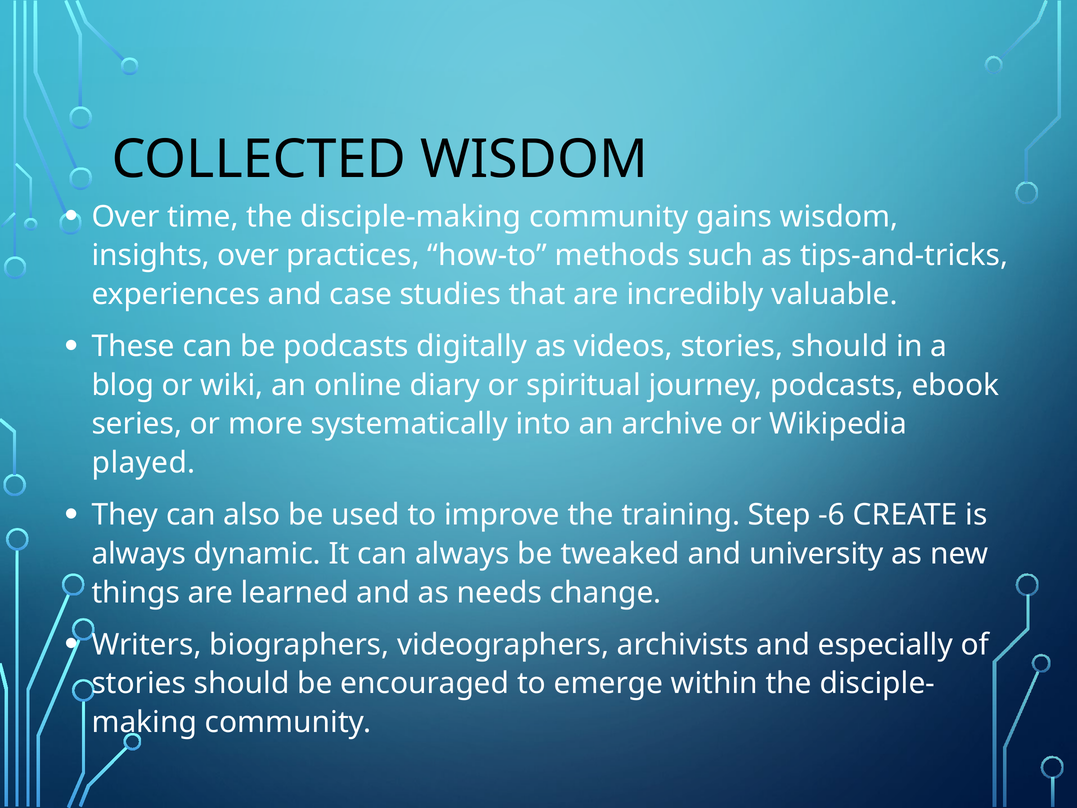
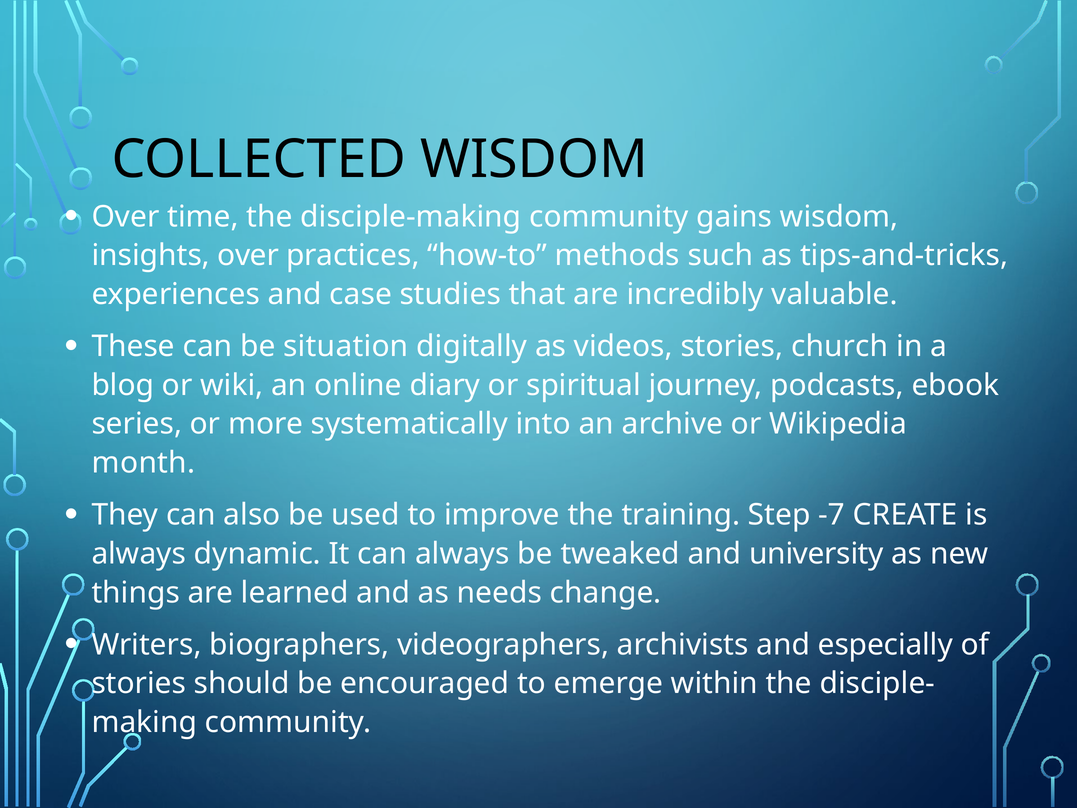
be podcasts: podcasts -> situation
videos stories should: should -> church
played: played -> month
-6: -6 -> -7
